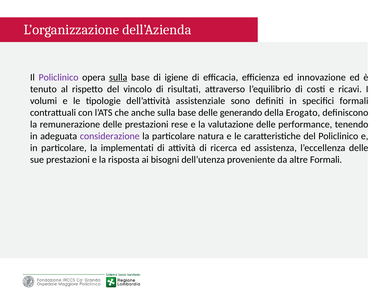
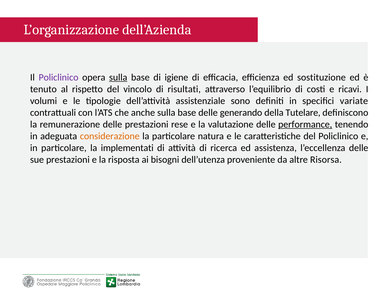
innovazione: innovazione -> sostituzione
specifici formali: formali -> variate
Erogato: Erogato -> Tutelare
performance underline: none -> present
considerazione colour: purple -> orange
altre Formali: Formali -> Risorsa
